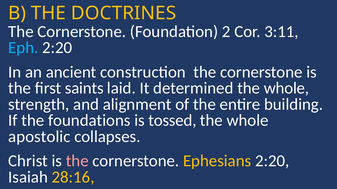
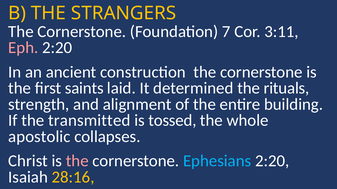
DOCTRINES: DOCTRINES -> STRANGERS
2: 2 -> 7
Eph colour: light blue -> pink
determined the whole: whole -> rituals
foundations: foundations -> transmitted
Ephesians colour: yellow -> light blue
